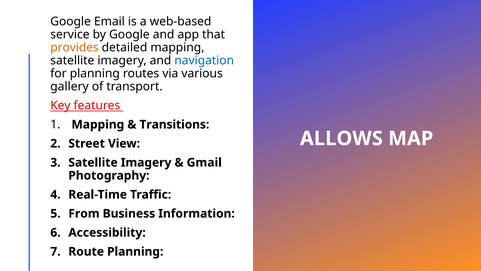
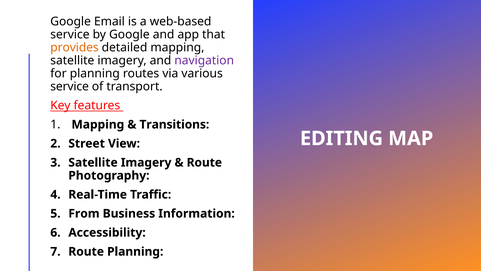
navigation colour: blue -> purple
gallery at (70, 86): gallery -> service
ALLOWS: ALLOWS -> EDITING
Gmail at (204, 162): Gmail -> Route
